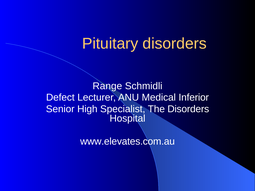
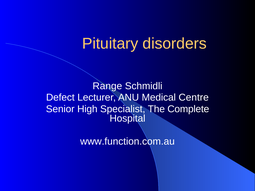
Inferior: Inferior -> Centre
The Disorders: Disorders -> Complete
www.elevates.com.au: www.elevates.com.au -> www.function.com.au
